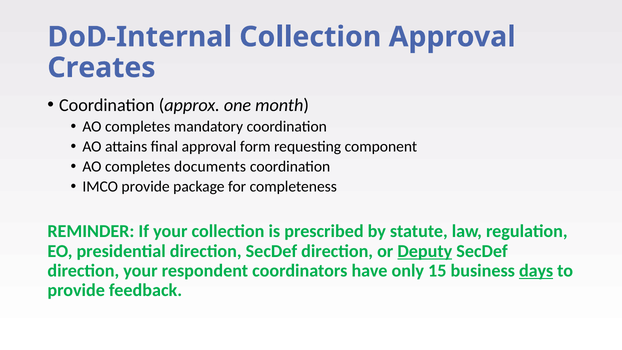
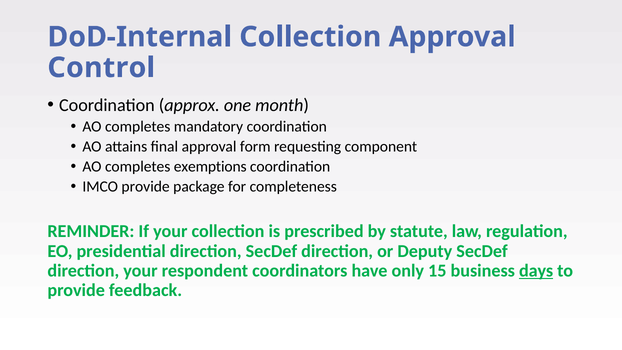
Creates: Creates -> Control
documents: documents -> exemptions
Deputy underline: present -> none
